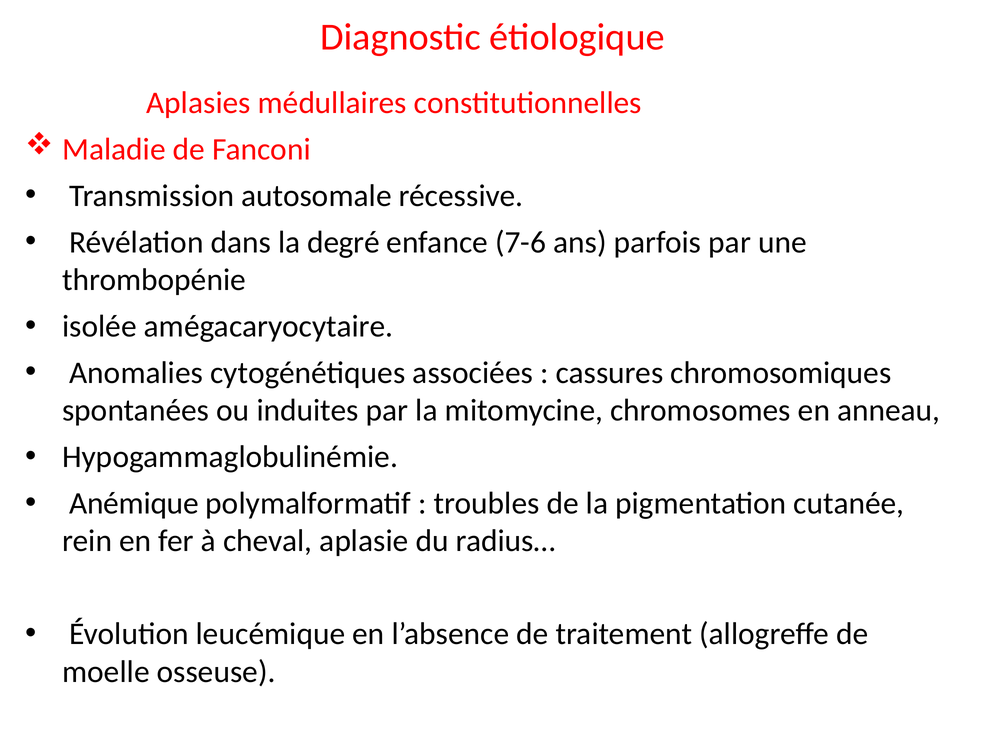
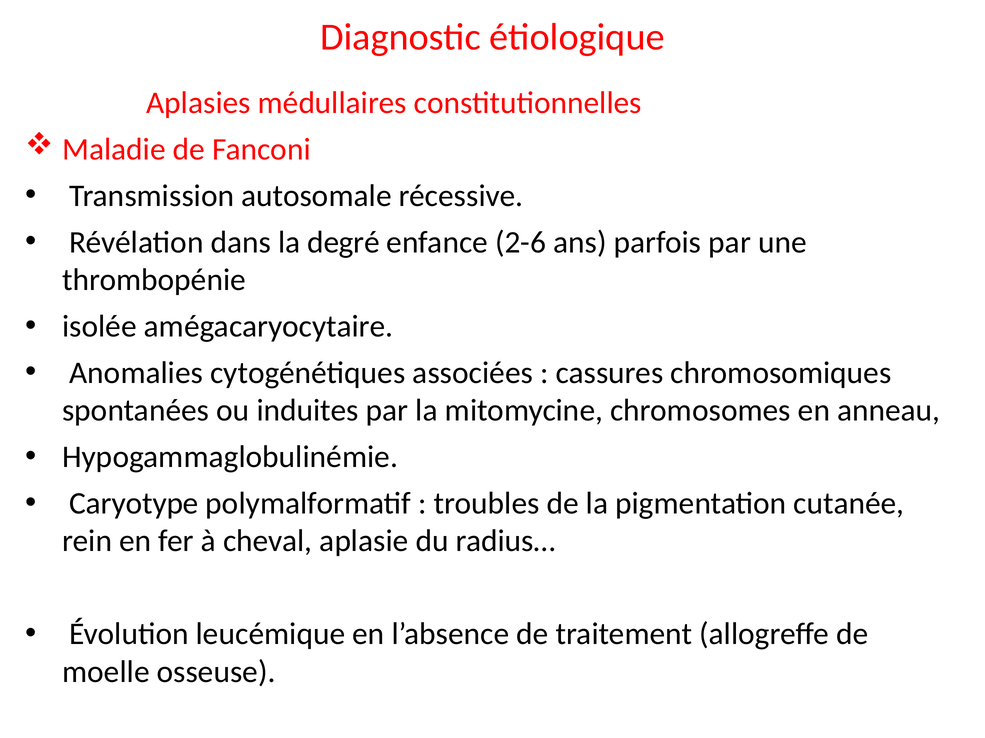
7-6: 7-6 -> 2-6
Anémique: Anémique -> Caryotype
